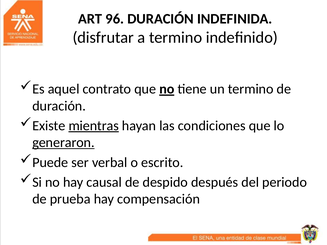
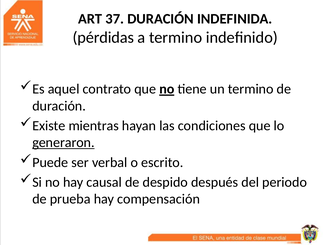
96: 96 -> 37
disfrutar: disfrutar -> pérdidas
mientras underline: present -> none
